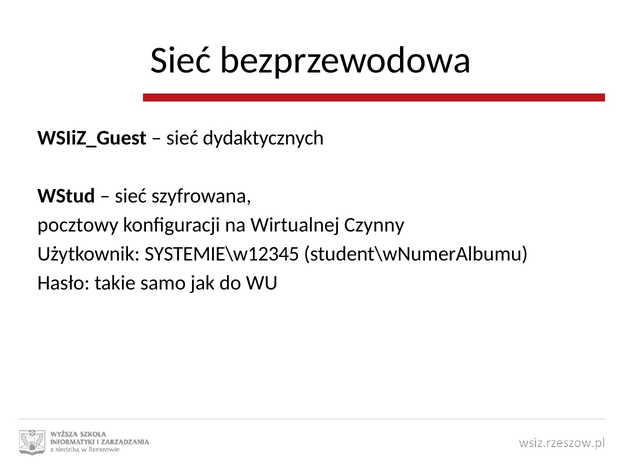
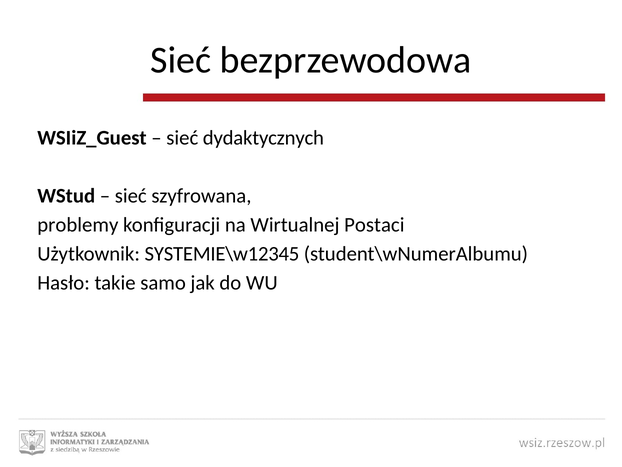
pocztowy: pocztowy -> problemy
Czynny: Czynny -> Postaci
